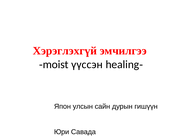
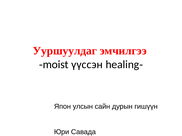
Хэрэглэхгүй: Хэрэглэхгүй -> Ууршуулдаг
